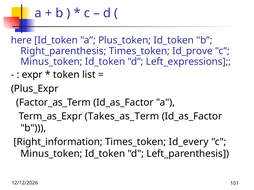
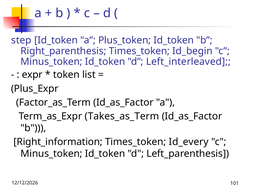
here: here -> step
Id_prove: Id_prove -> Id_begin
Left_expressions: Left_expressions -> Left_interleaved
